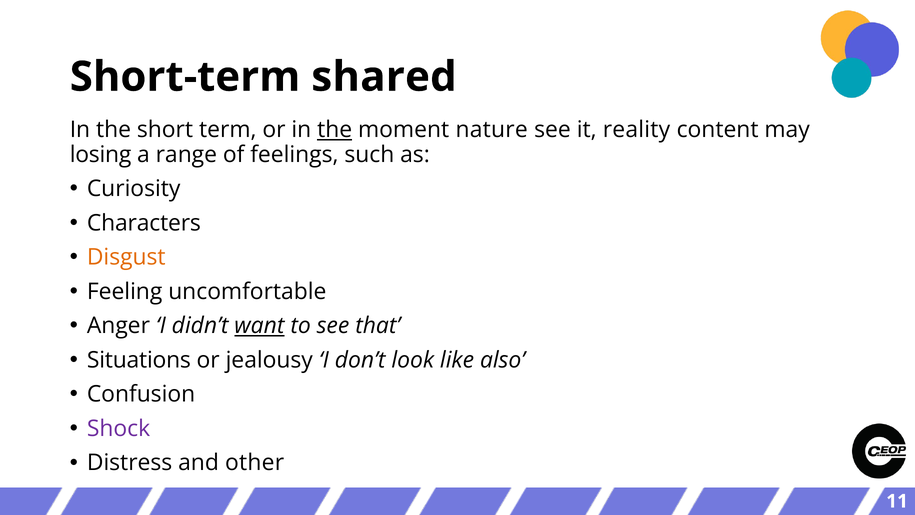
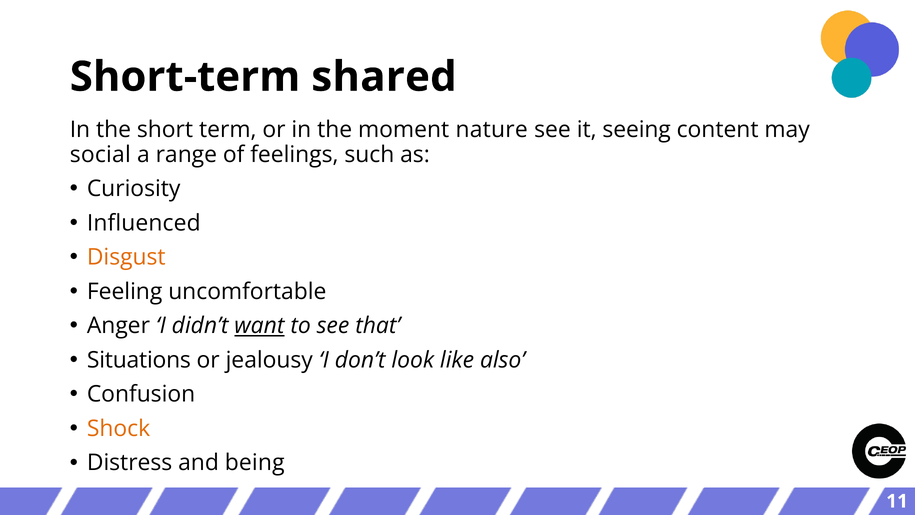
the at (335, 130) underline: present -> none
reality: reality -> seeing
losing: losing -> social
Characters: Characters -> Influenced
Shock colour: purple -> orange
other: other -> being
